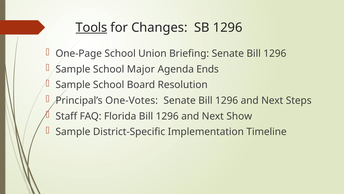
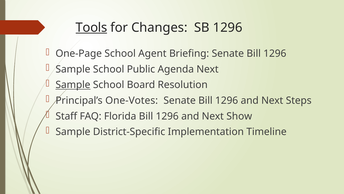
Union: Union -> Agent
Major: Major -> Public
Agenda Ends: Ends -> Next
Sample at (73, 85) underline: none -> present
